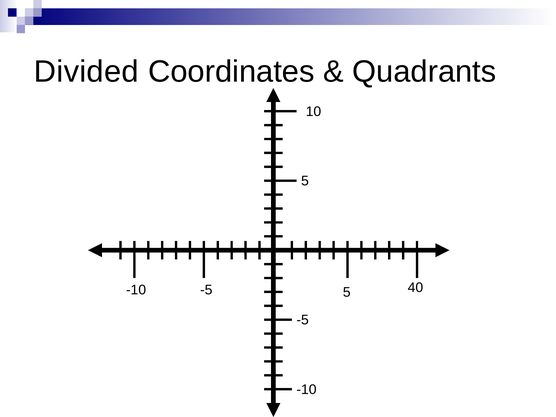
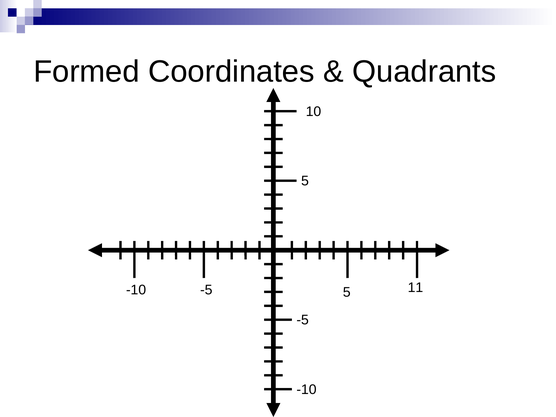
Divided: Divided -> Formed
40: 40 -> 11
